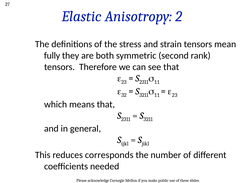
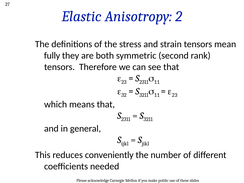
corresponds: corresponds -> conveniently
